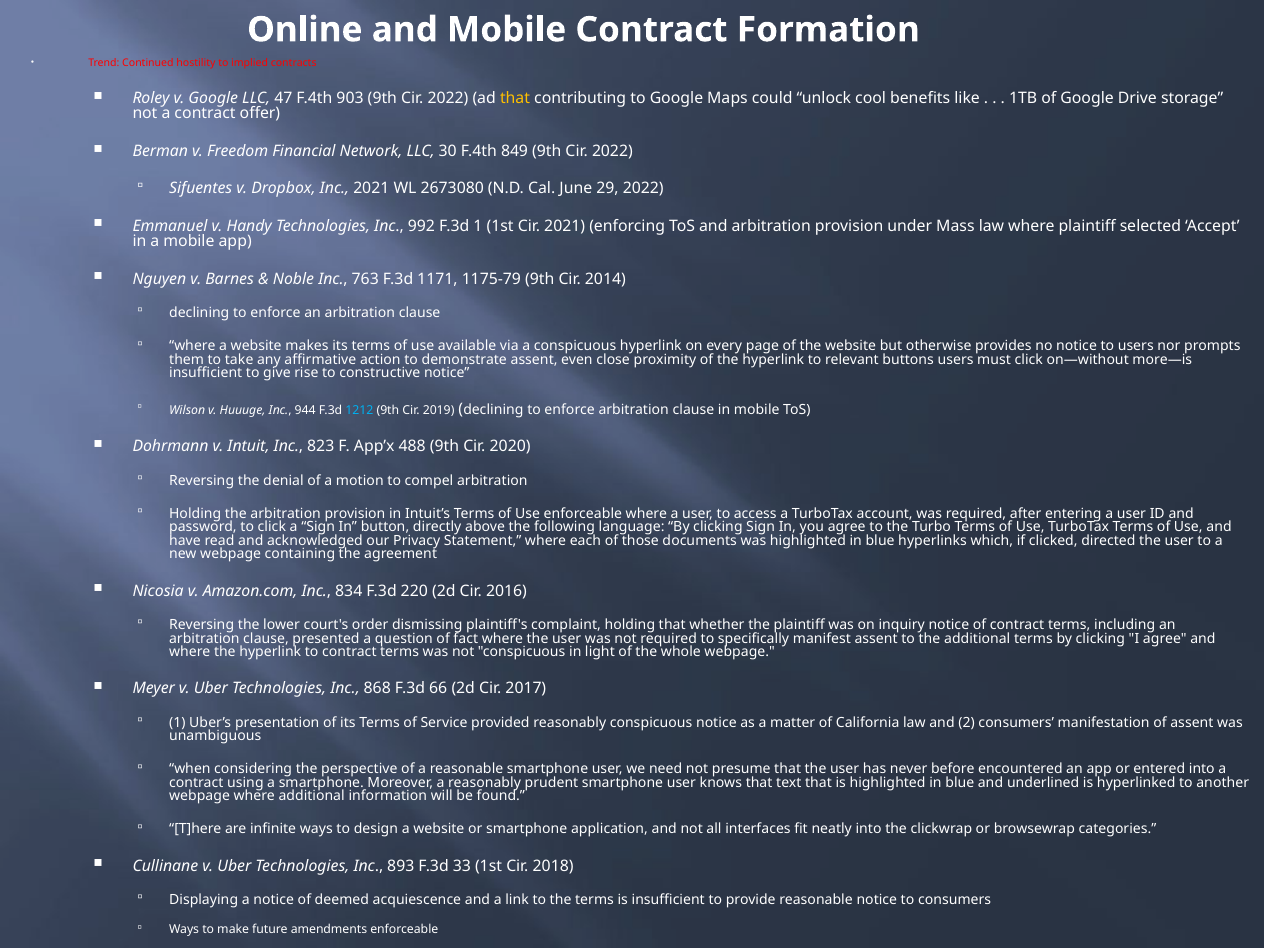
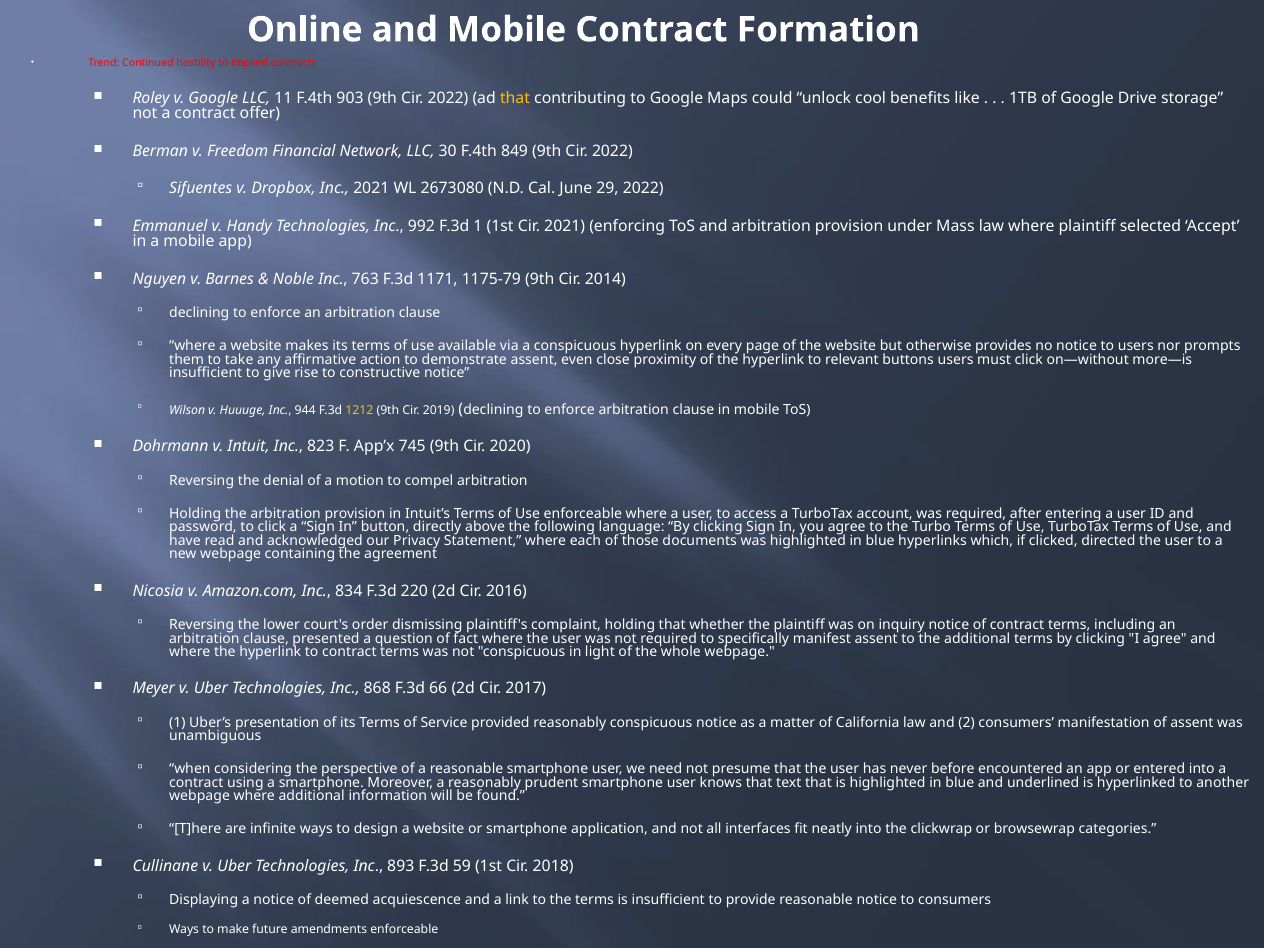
47: 47 -> 11
1212 colour: light blue -> yellow
488: 488 -> 745
33: 33 -> 59
